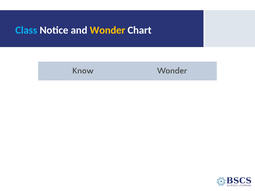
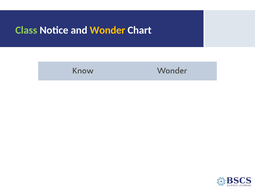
Class colour: light blue -> light green
